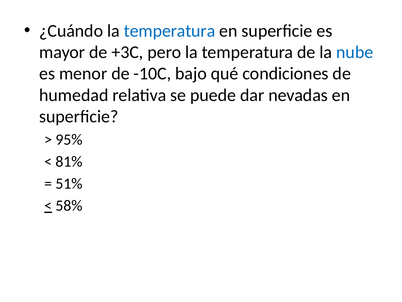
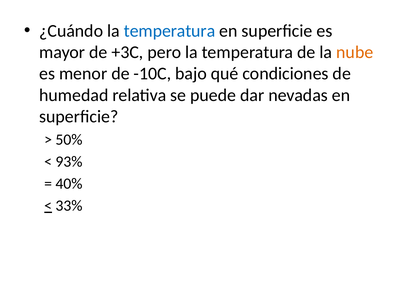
nube colour: blue -> orange
95%: 95% -> 50%
81%: 81% -> 93%
51%: 51% -> 40%
58%: 58% -> 33%
